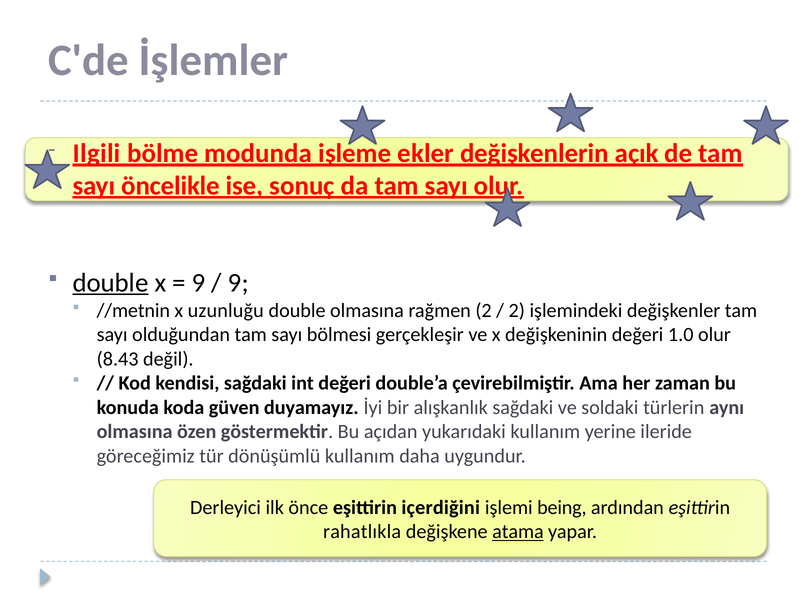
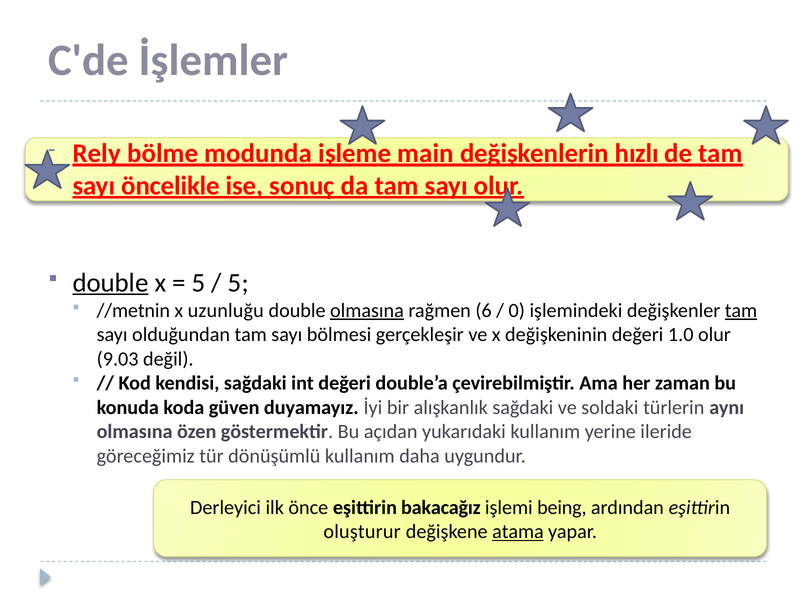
Ilgili: Ilgili -> Rely
ekler: ekler -> main
açık: açık -> hızlı
9 at (199, 282): 9 -> 5
9 at (238, 282): 9 -> 5
olmasına at (367, 310) underline: none -> present
rağmen 2: 2 -> 6
2 at (517, 310): 2 -> 0
tam at (741, 310) underline: none -> present
8.43: 8.43 -> 9.03
içerdiğini: içerdiğini -> bakacağız
rahatlıkla: rahatlıkla -> oluşturur
